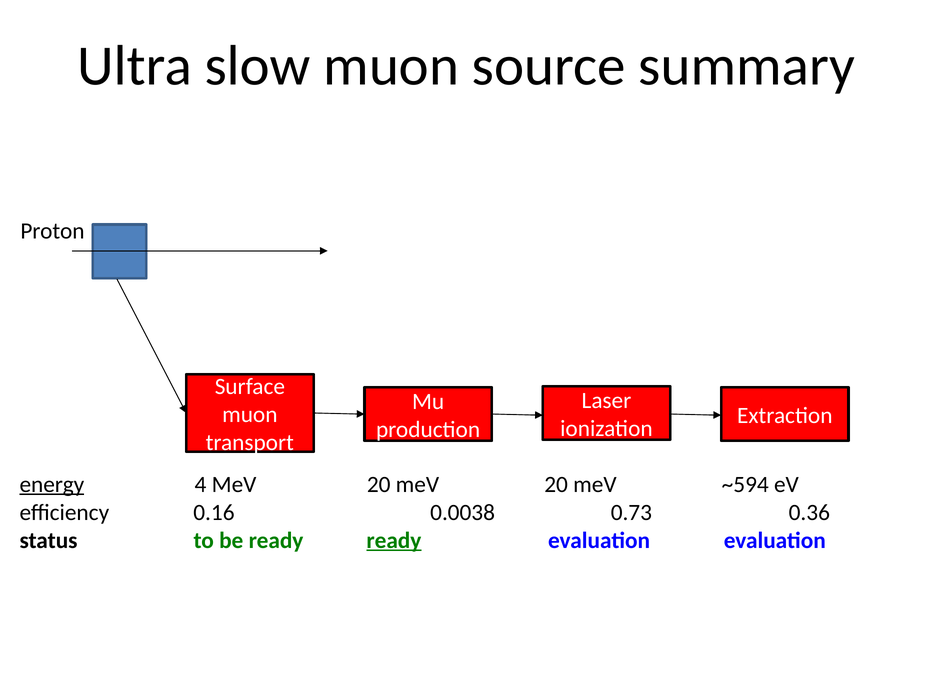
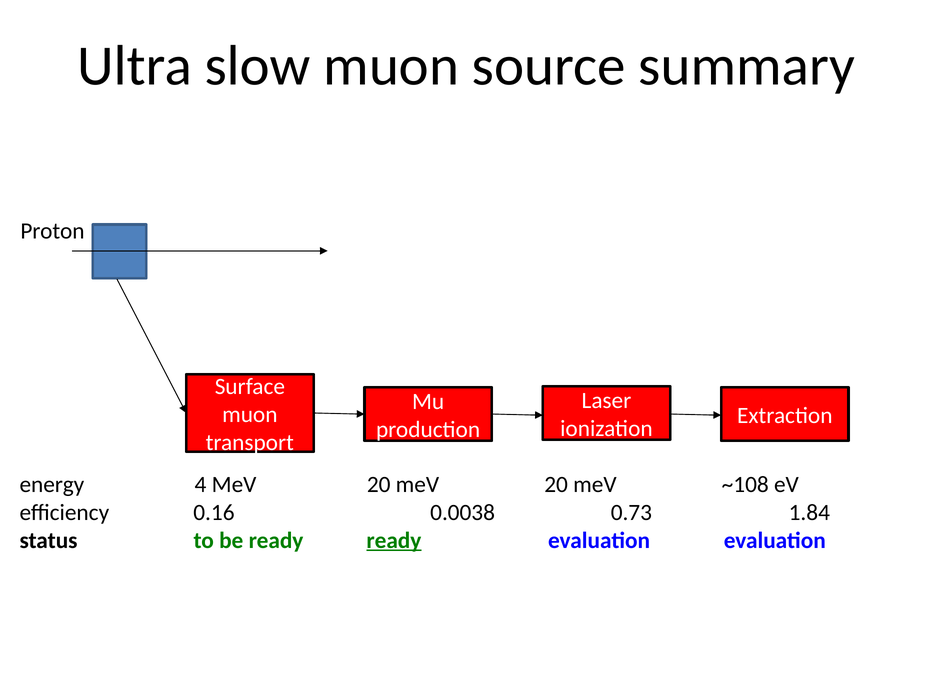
energy underline: present -> none
~594: ~594 -> ~108
0.36: 0.36 -> 1.84
